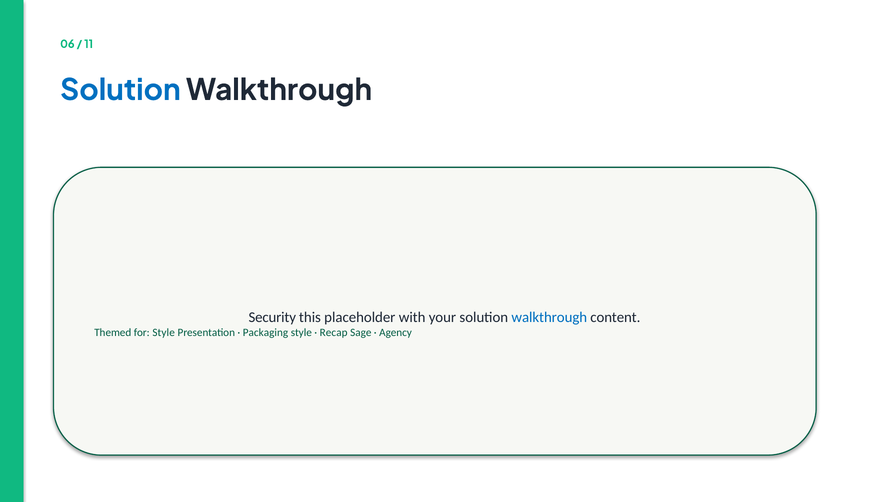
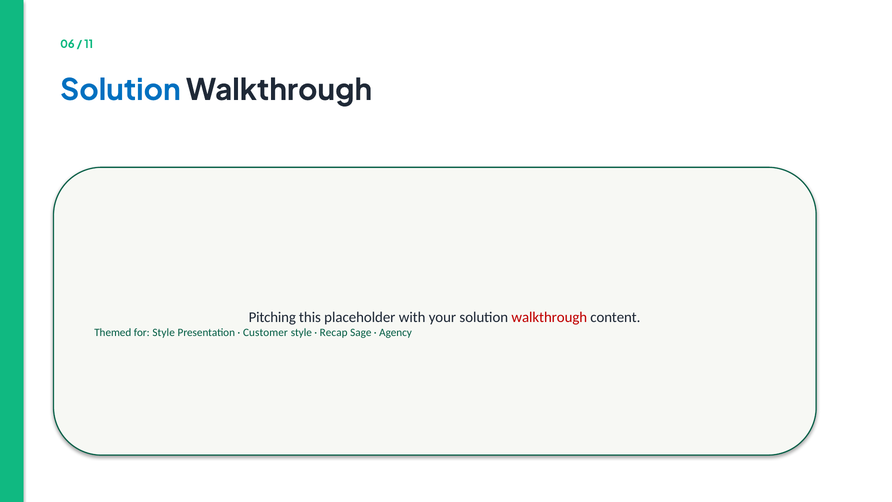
Security: Security -> Pitching
walkthrough at (549, 317) colour: blue -> red
Packaging: Packaging -> Customer
